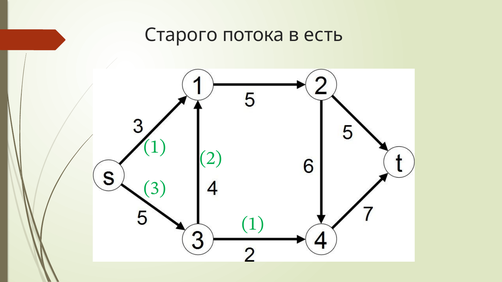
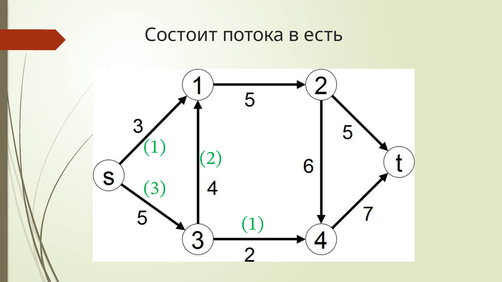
Старого: Старого -> Состоит
